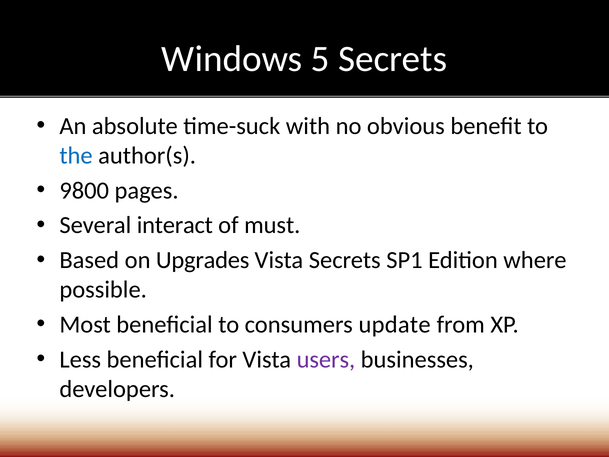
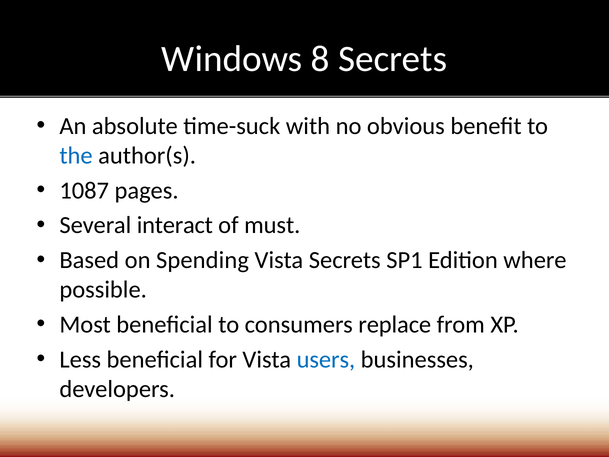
5: 5 -> 8
9800: 9800 -> 1087
Upgrades: Upgrades -> Spending
update: update -> replace
users colour: purple -> blue
